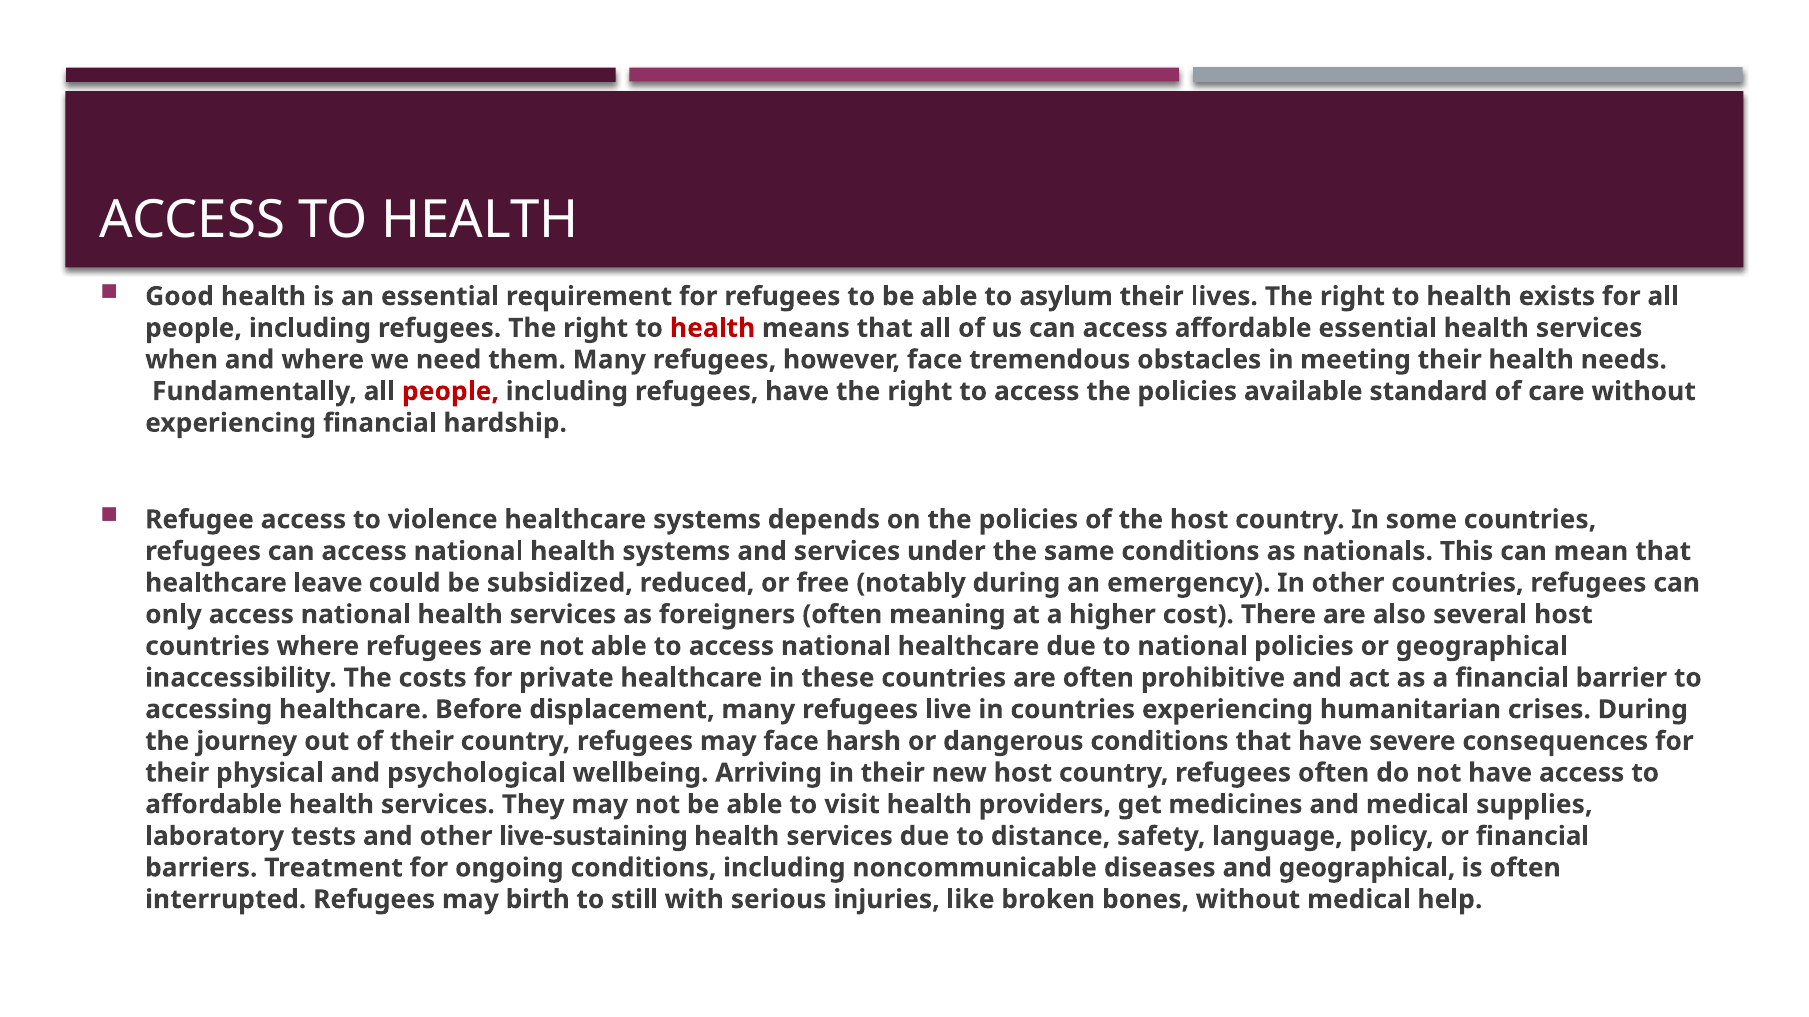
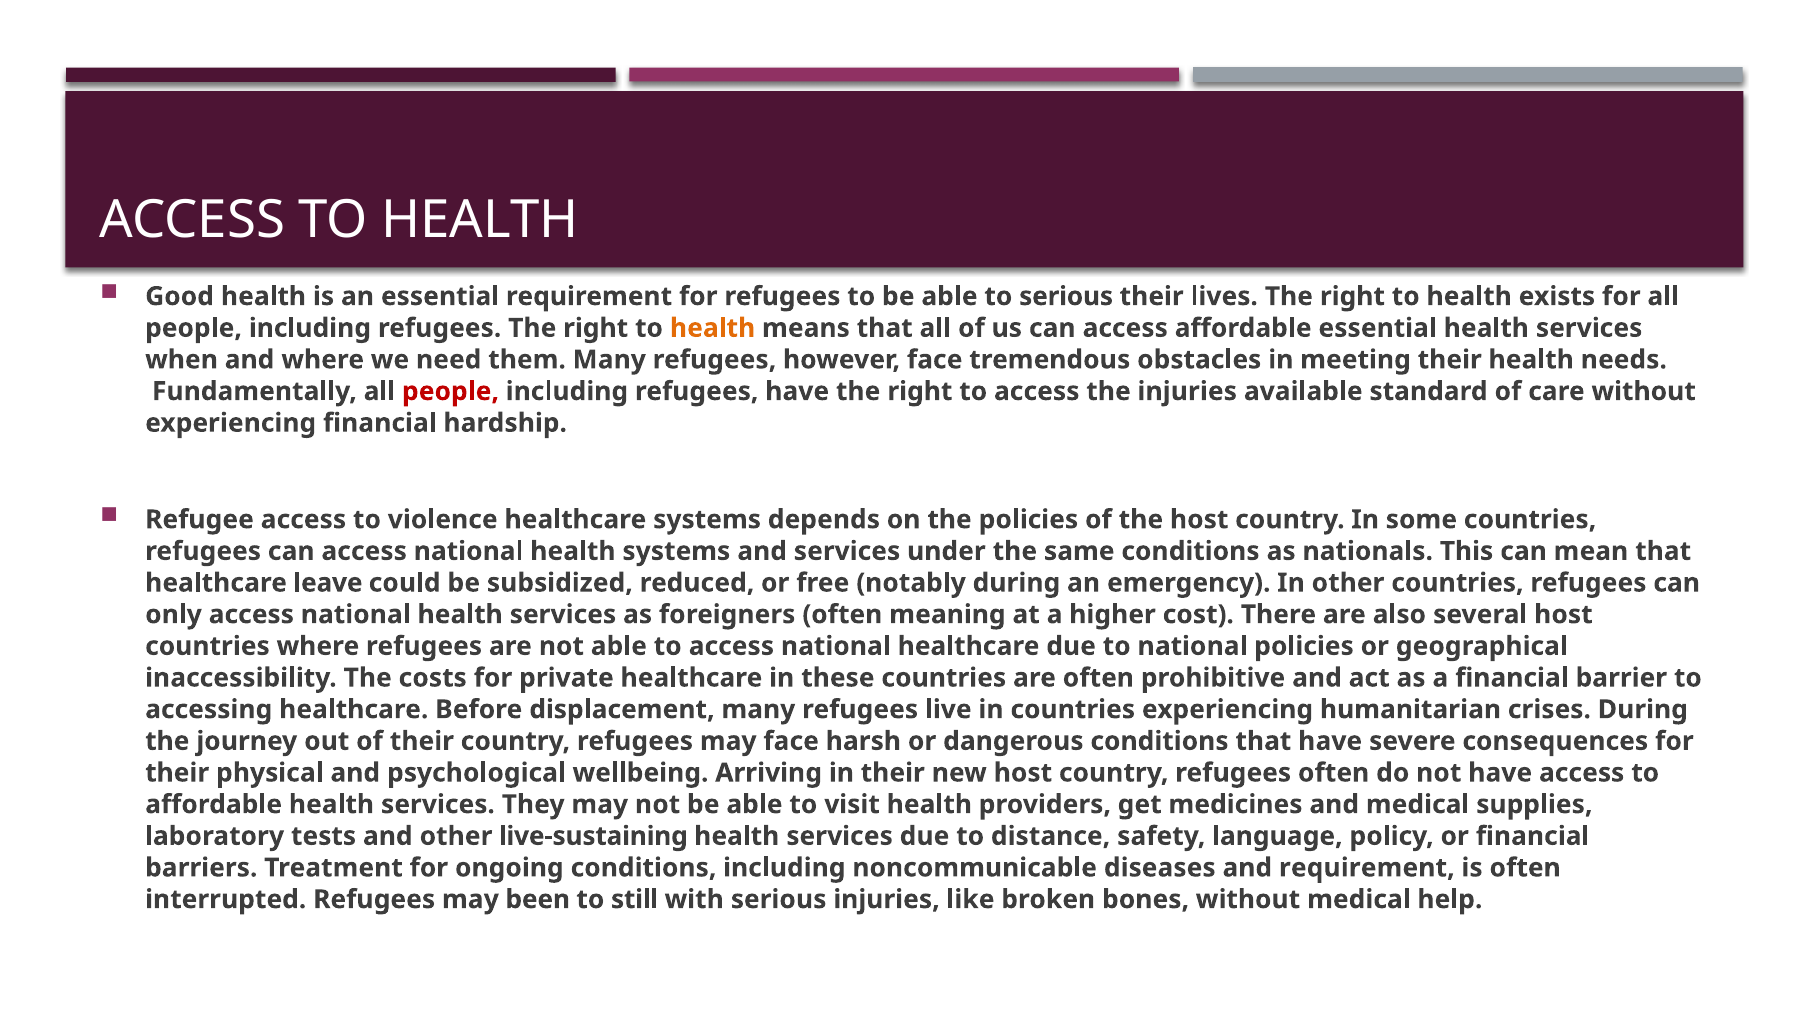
to asylum: asylum -> serious
health at (713, 328) colour: red -> orange
access the policies: policies -> injuries
and geographical: geographical -> requirement
birth: birth -> been
